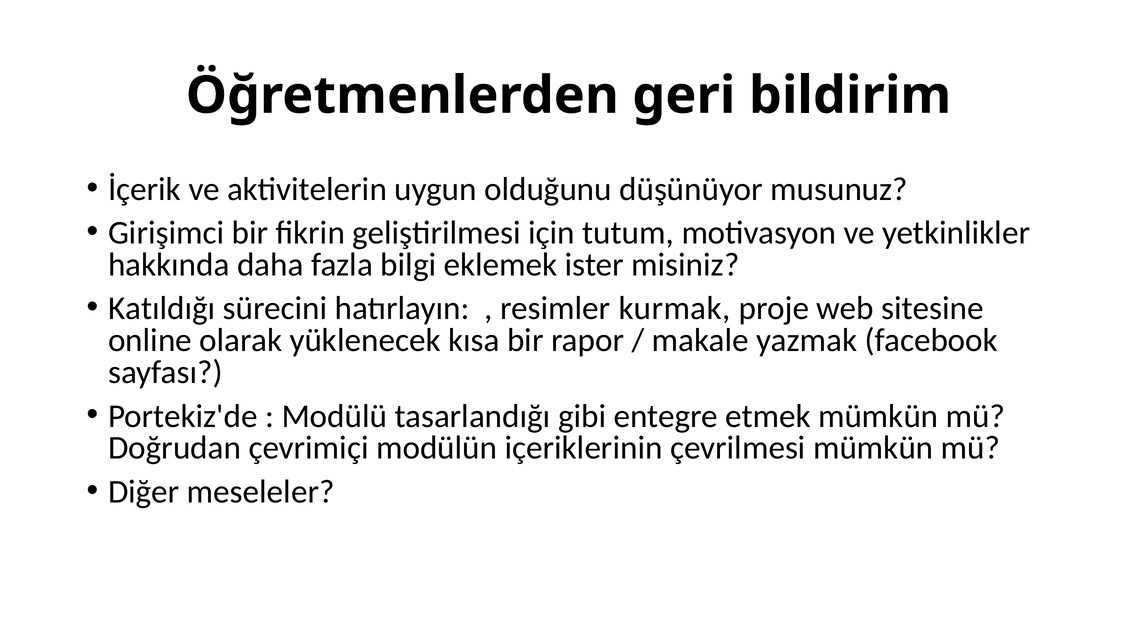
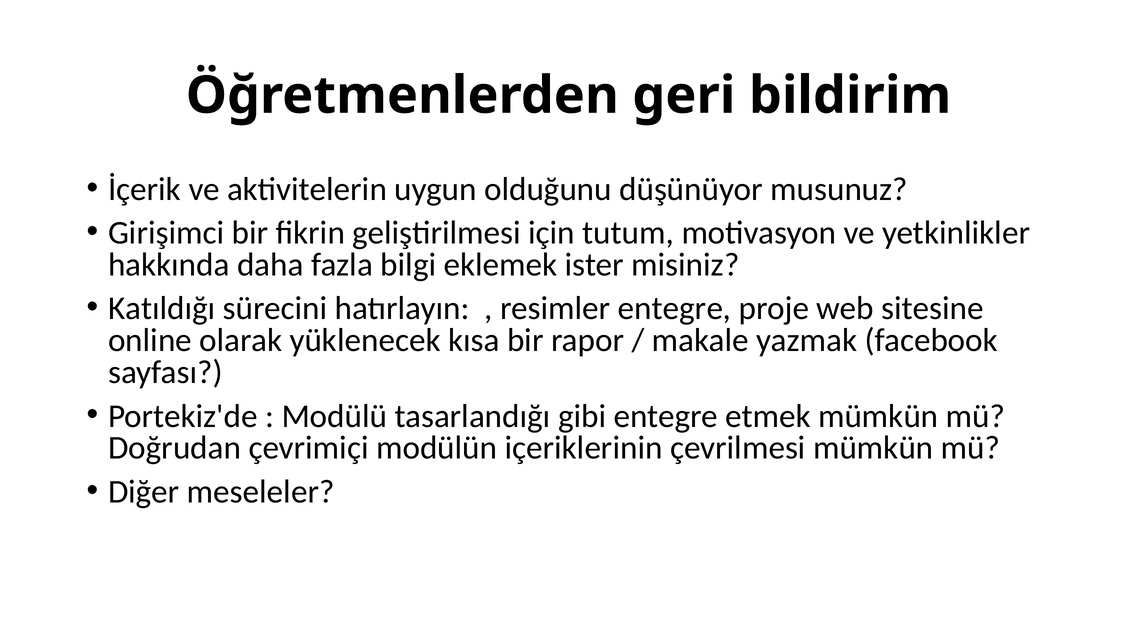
resimler kurmak: kurmak -> entegre
